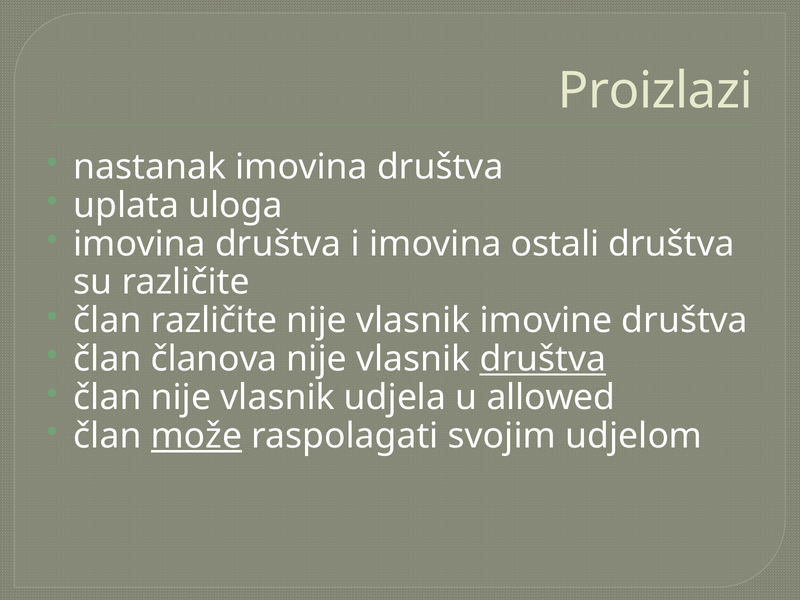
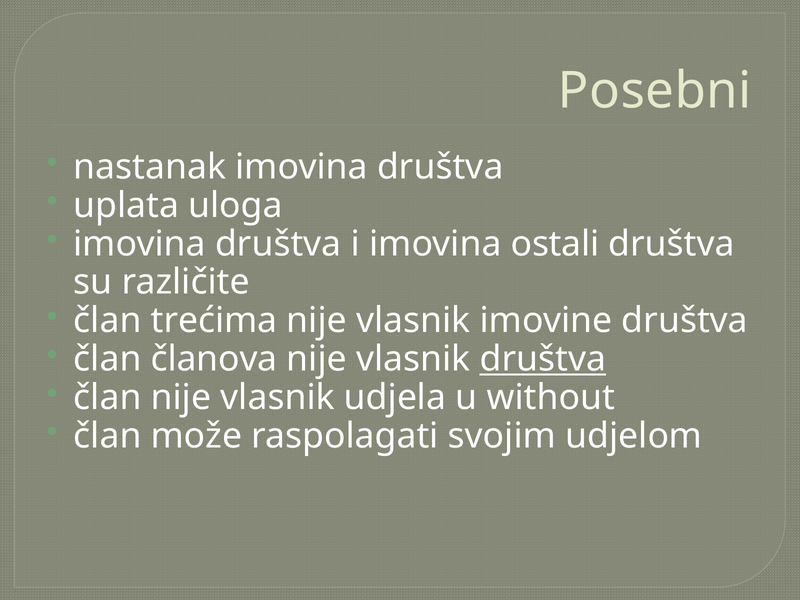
Proizlazi: Proizlazi -> Posebni
član različite: različite -> trećima
allowed: allowed -> without
može underline: present -> none
